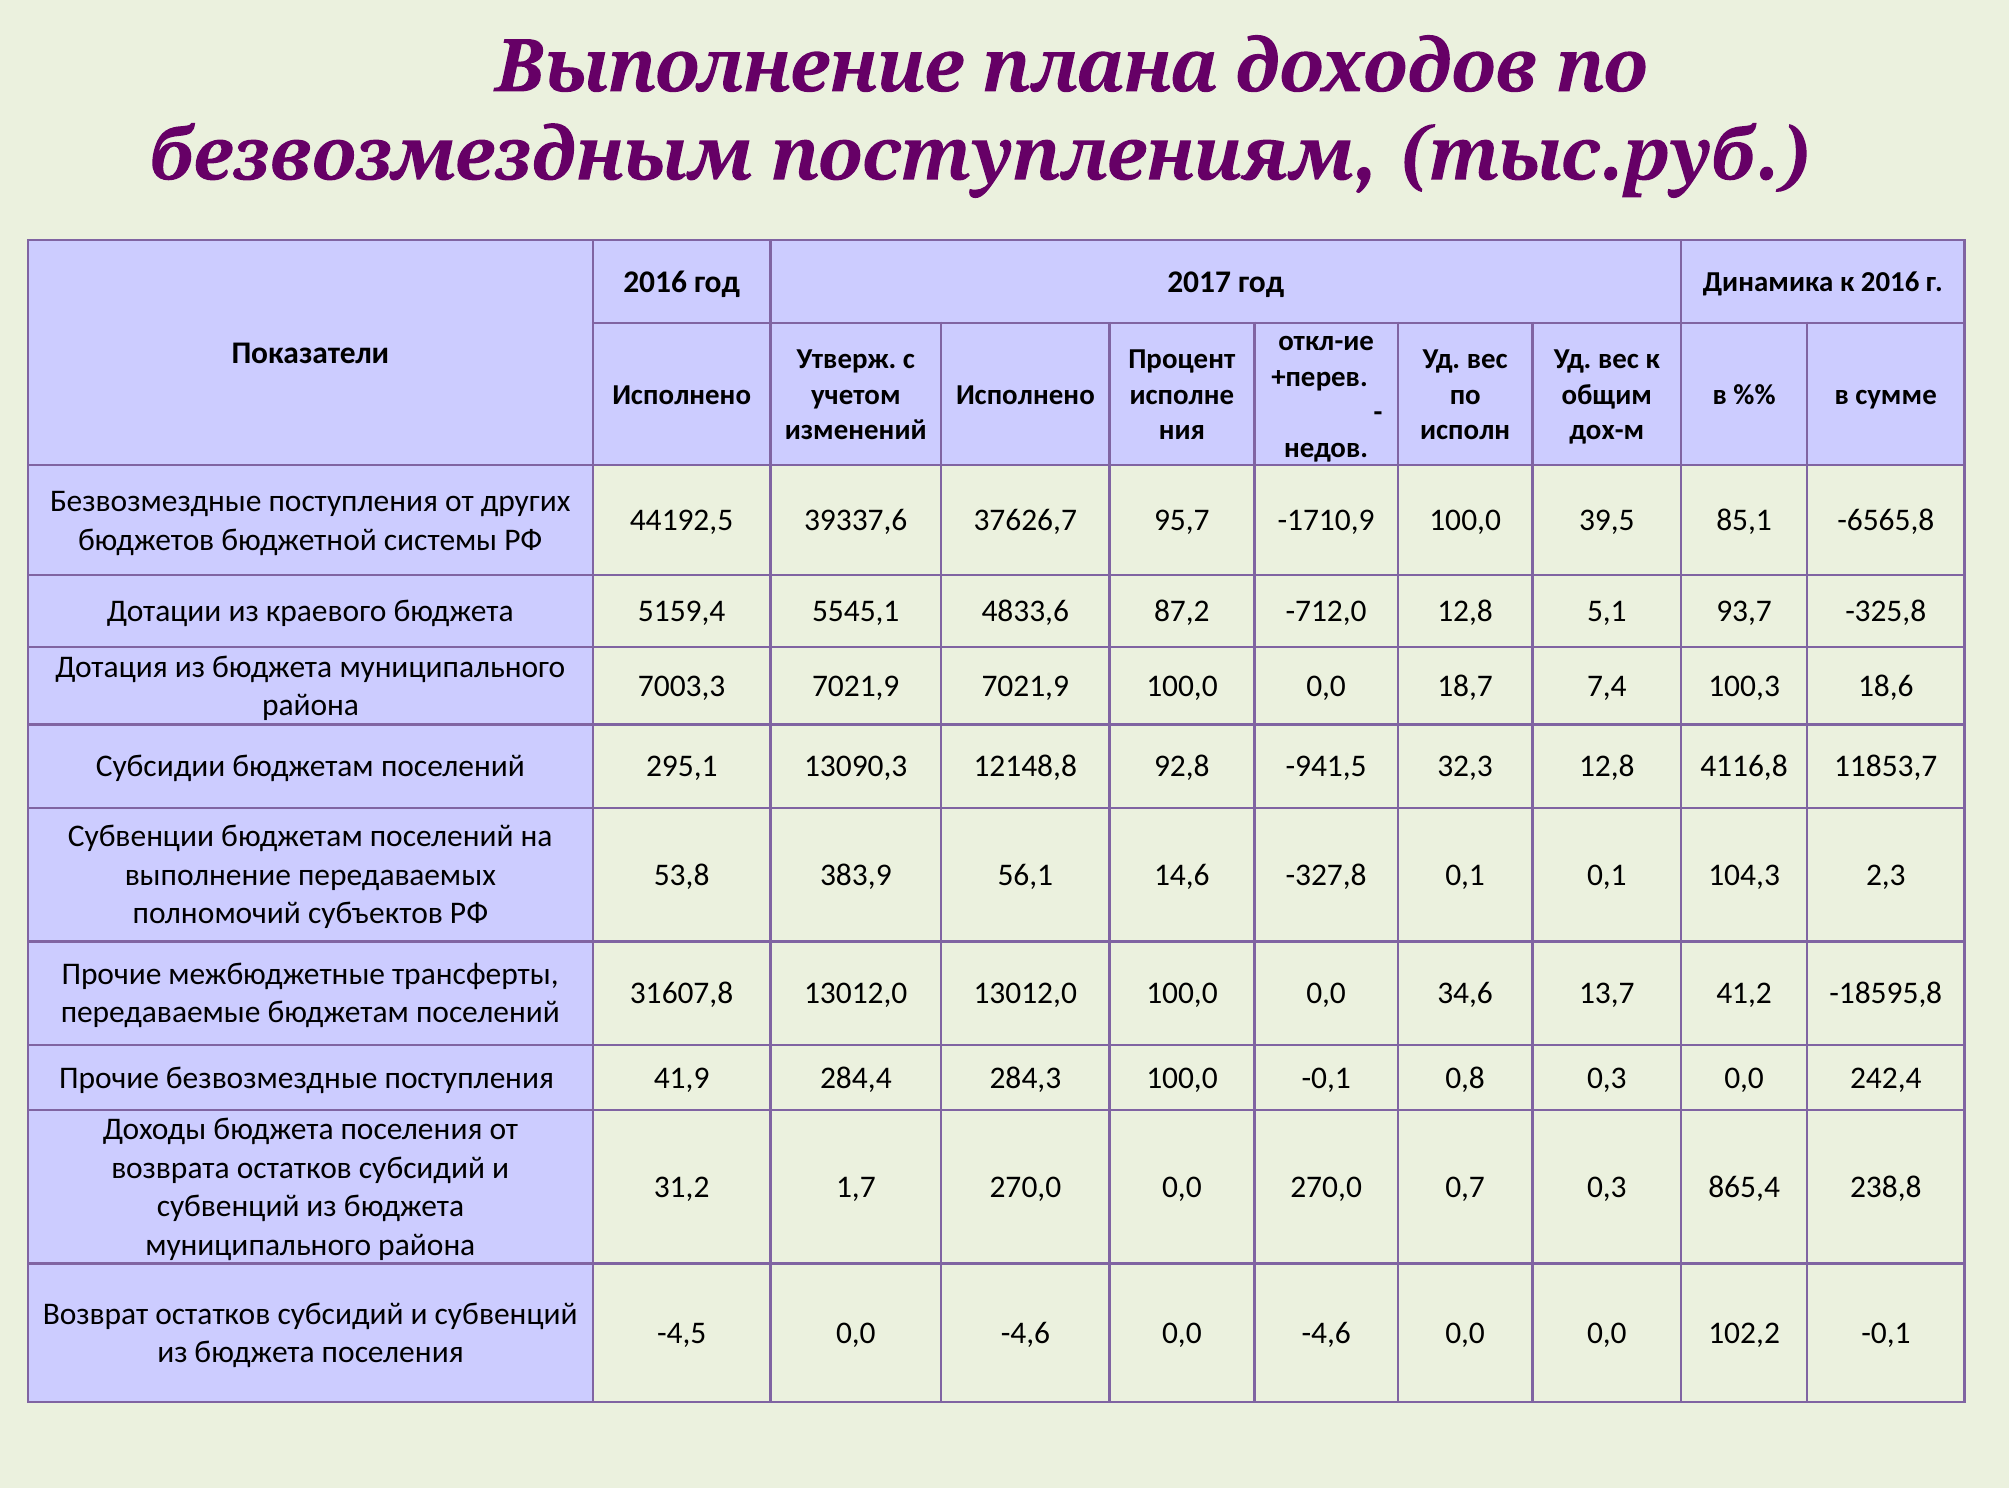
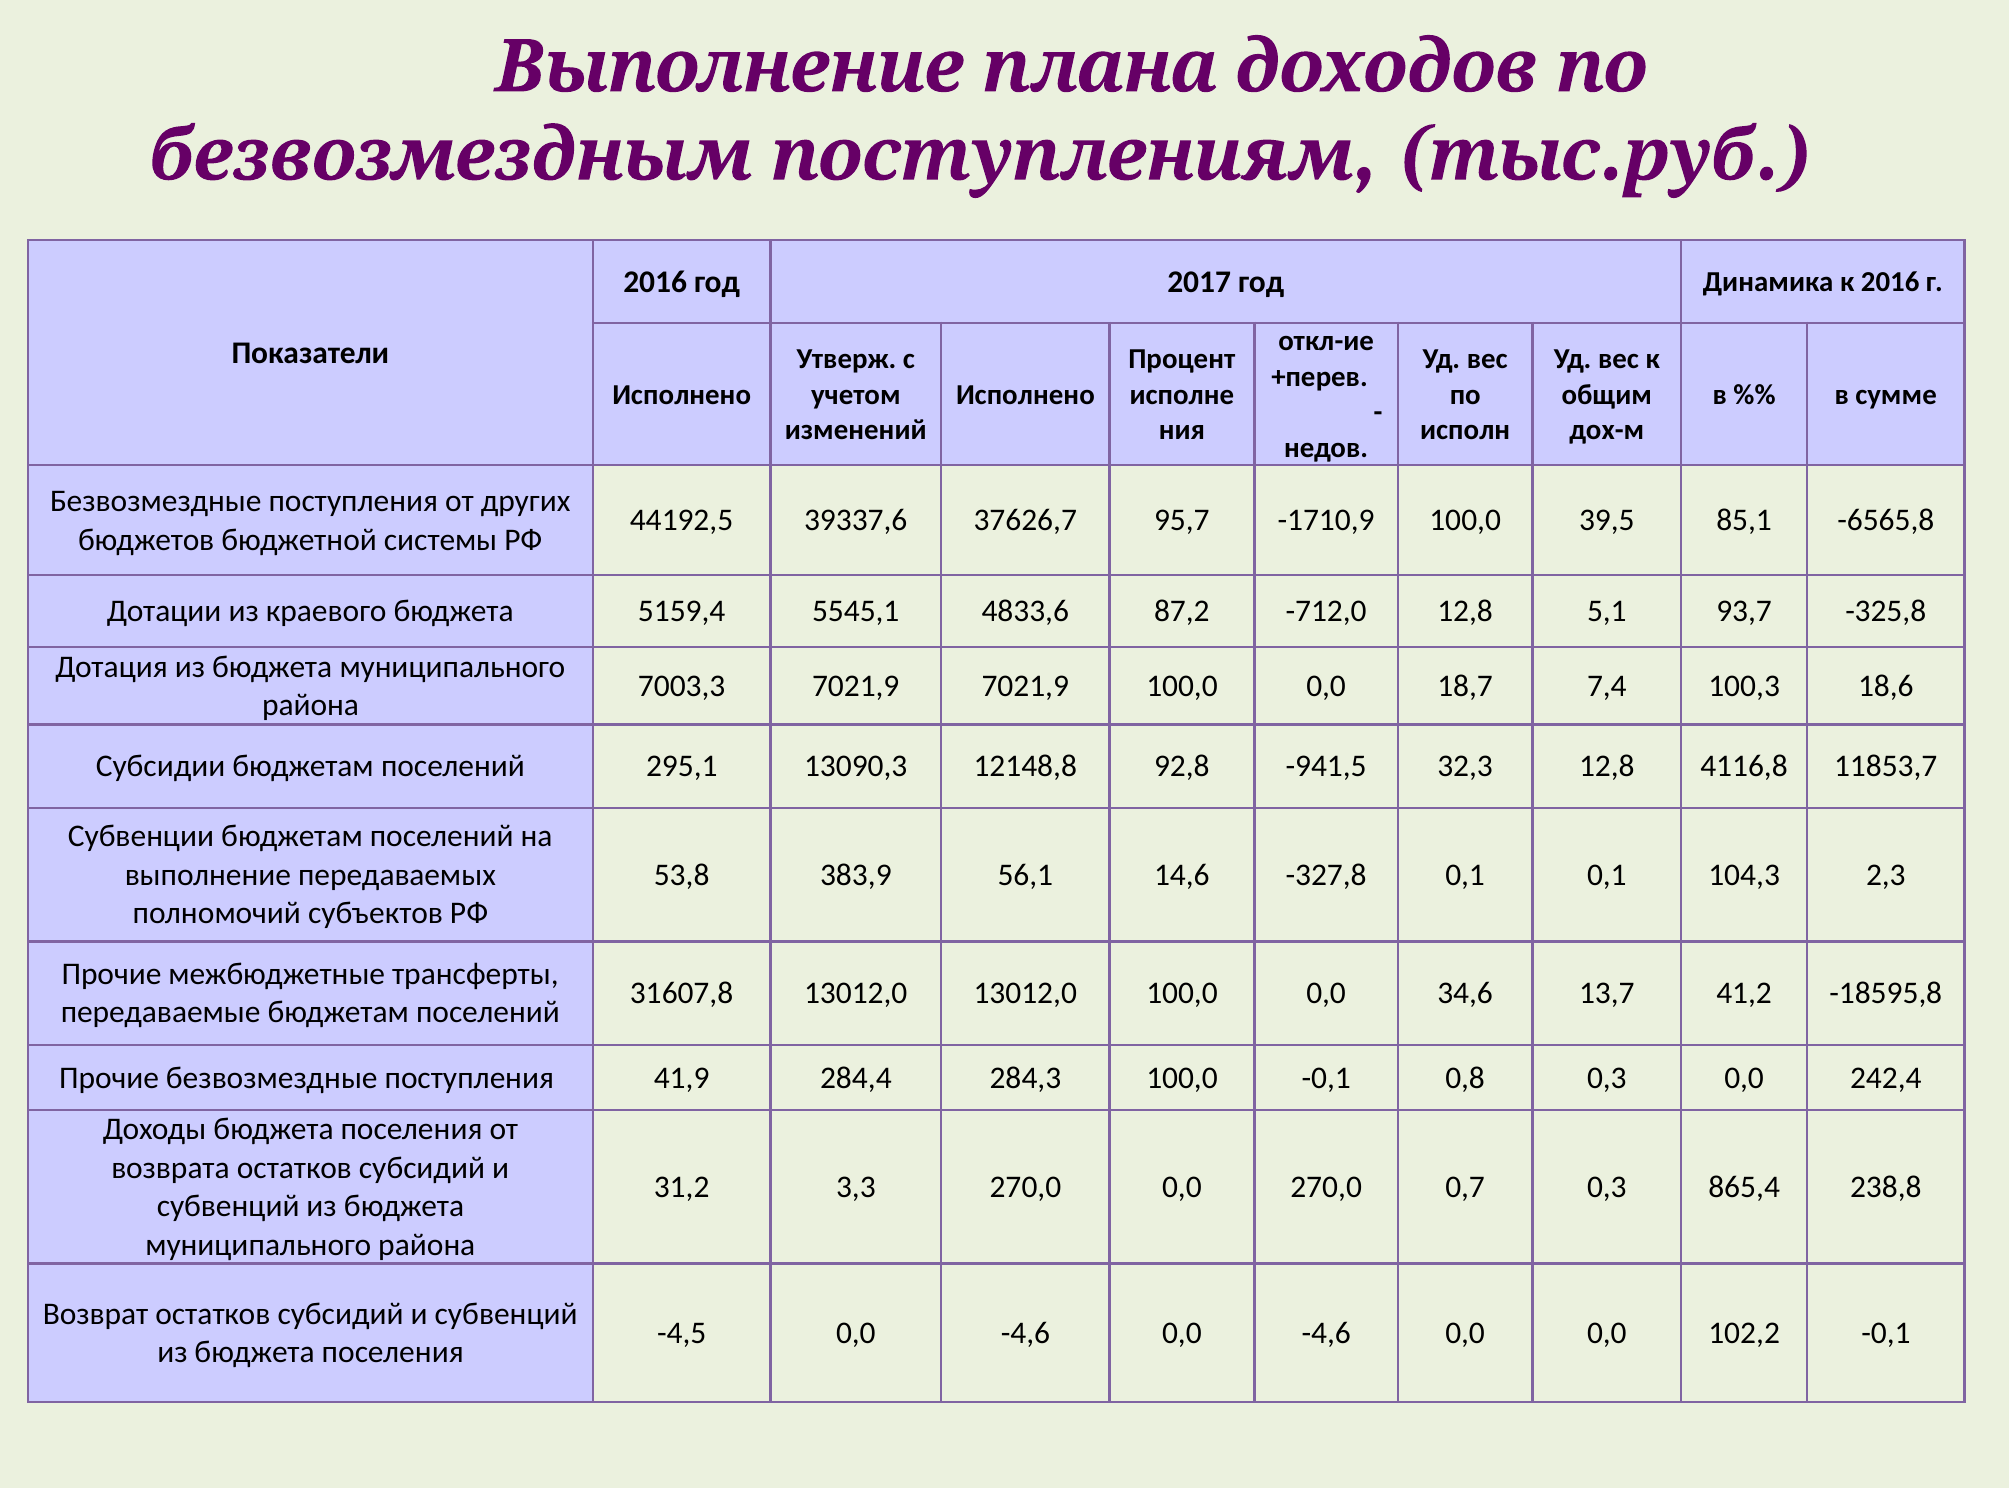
1,7: 1,7 -> 3,3
